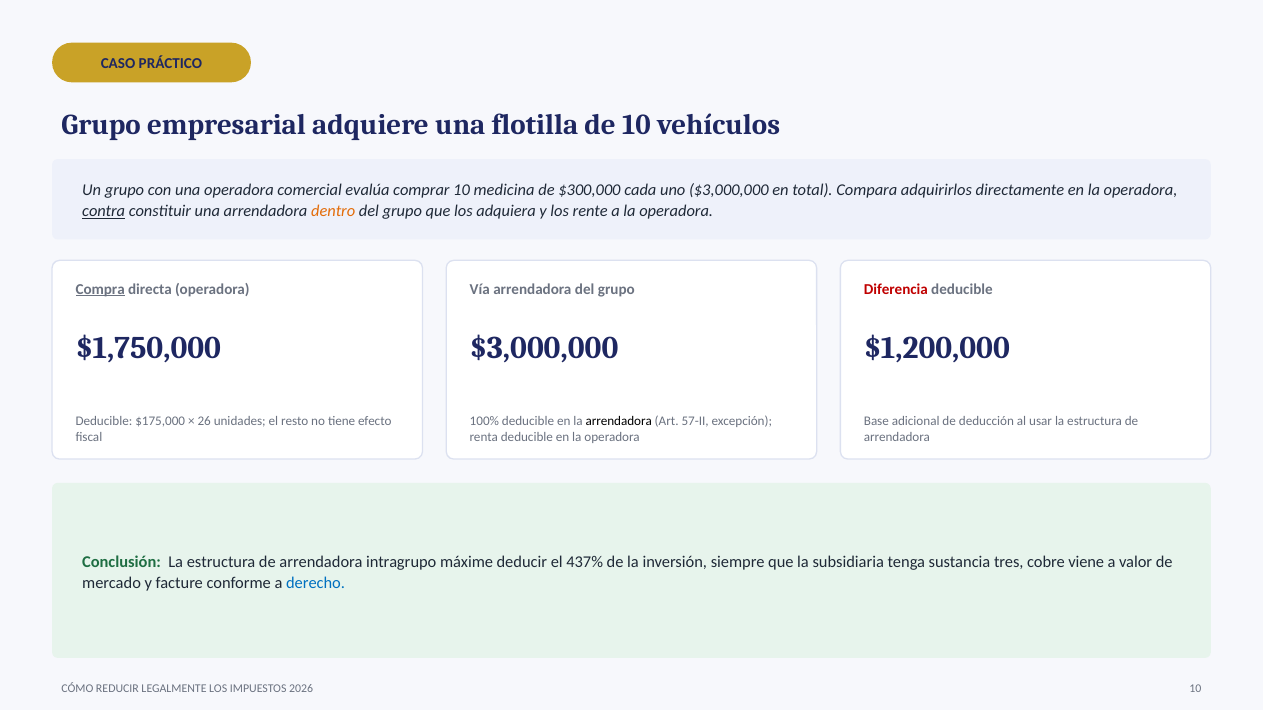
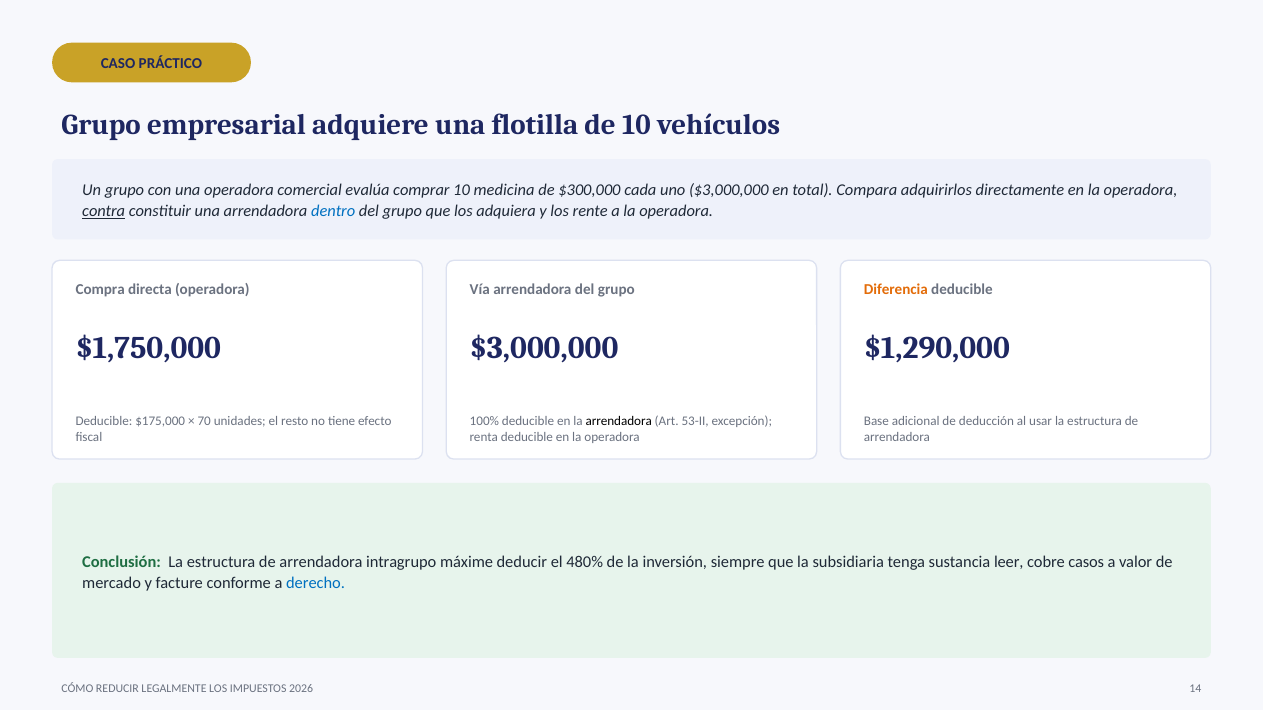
dentro colour: orange -> blue
Compra underline: present -> none
Diferencia colour: red -> orange
$1,200,000: $1,200,000 -> $1,290,000
26: 26 -> 70
57-II: 57-II -> 53-II
437%: 437% -> 480%
tres: tres -> leer
viene: viene -> casos
2026 10: 10 -> 14
